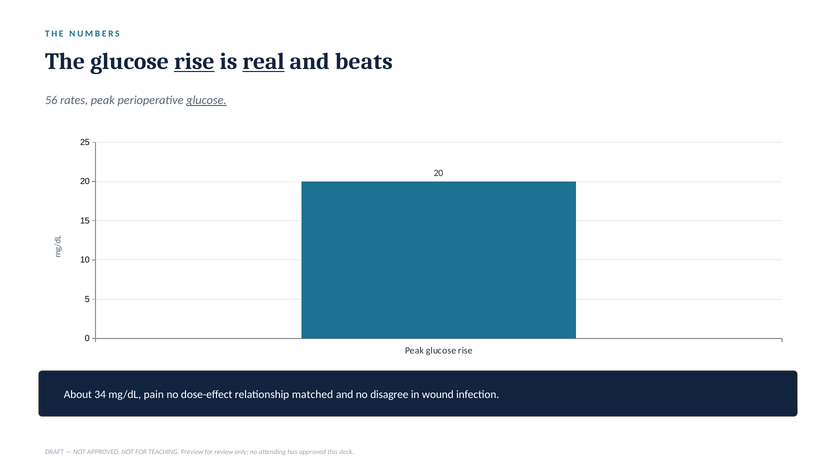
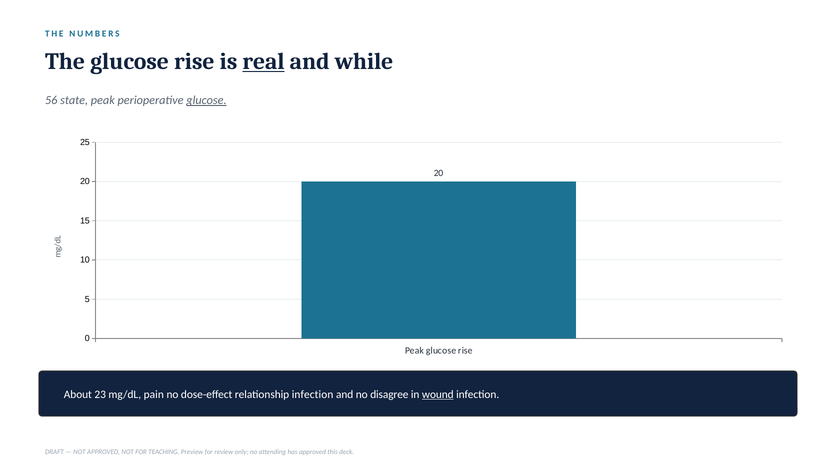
rise at (194, 61) underline: present -> none
beats: beats -> while
rates: rates -> state
34: 34 -> 23
relationship matched: matched -> infection
wound underline: none -> present
